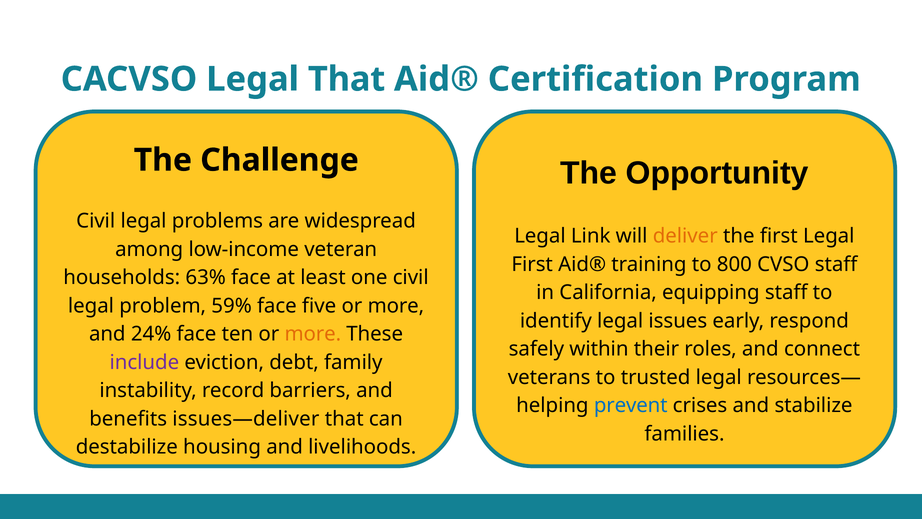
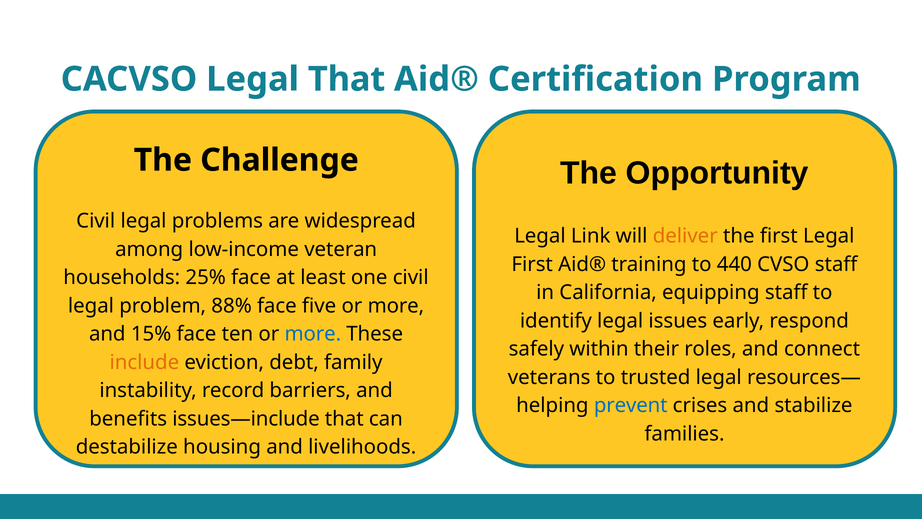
800: 800 -> 440
63%: 63% -> 25%
59%: 59% -> 88%
24%: 24% -> 15%
more at (313, 334) colour: orange -> blue
include colour: purple -> orange
issues—deliver: issues—deliver -> issues—include
